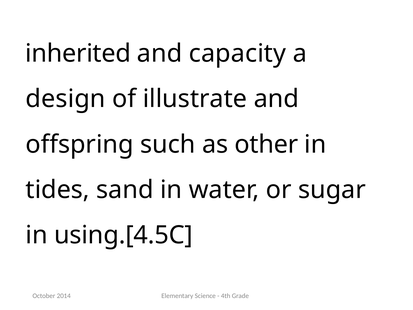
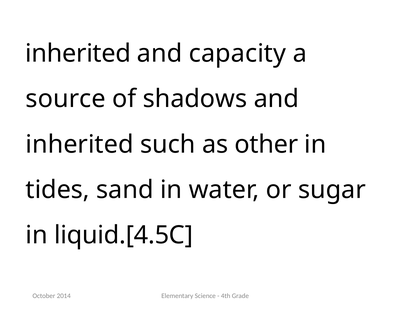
design: design -> source
illustrate: illustrate -> shadows
offspring at (80, 144): offspring -> inherited
using.[4.5C: using.[4.5C -> liquid.[4.5C
